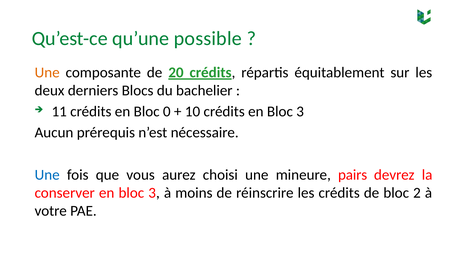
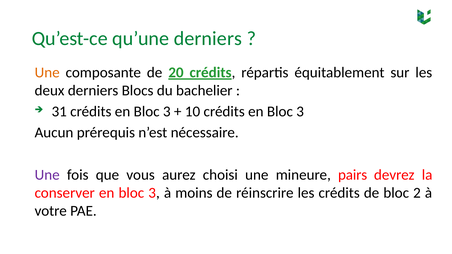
qu’une possible: possible -> derniers
11: 11 -> 31
0 at (167, 112): 0 -> 3
Une at (47, 175) colour: blue -> purple
